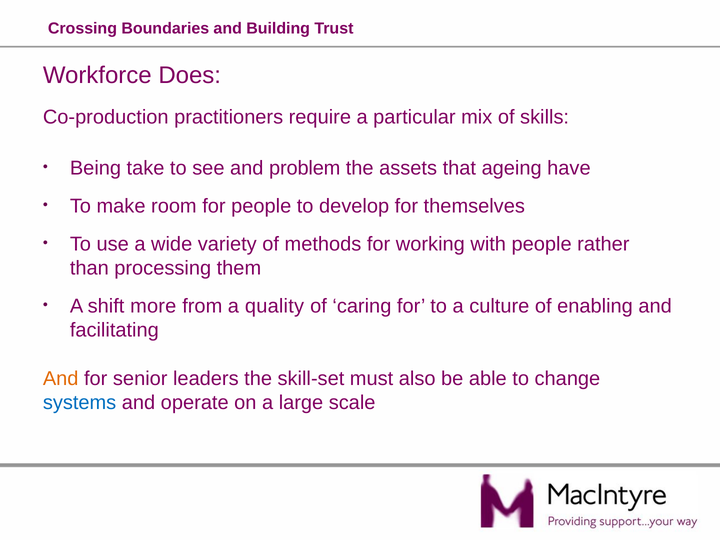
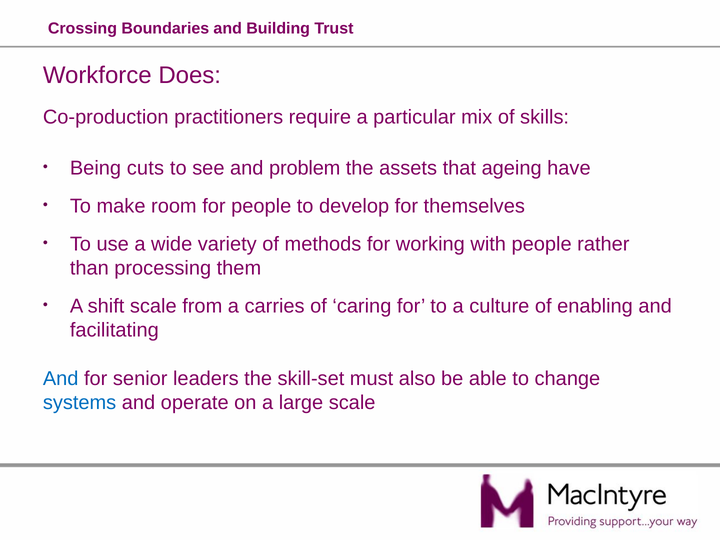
take: take -> cuts
shift more: more -> scale
quality: quality -> carries
And at (61, 379) colour: orange -> blue
